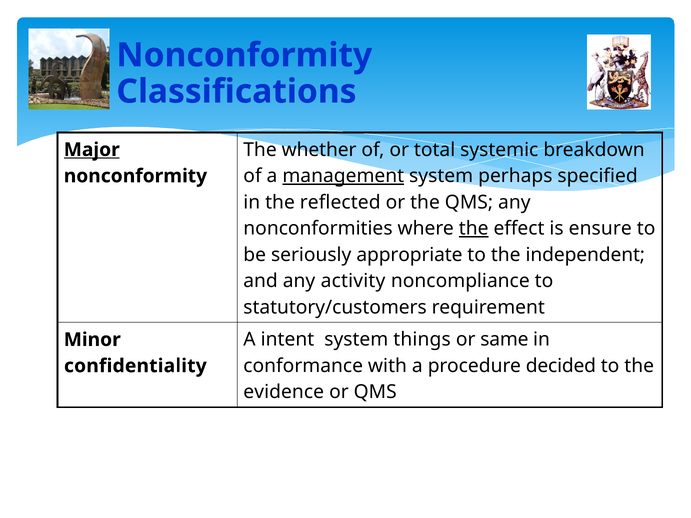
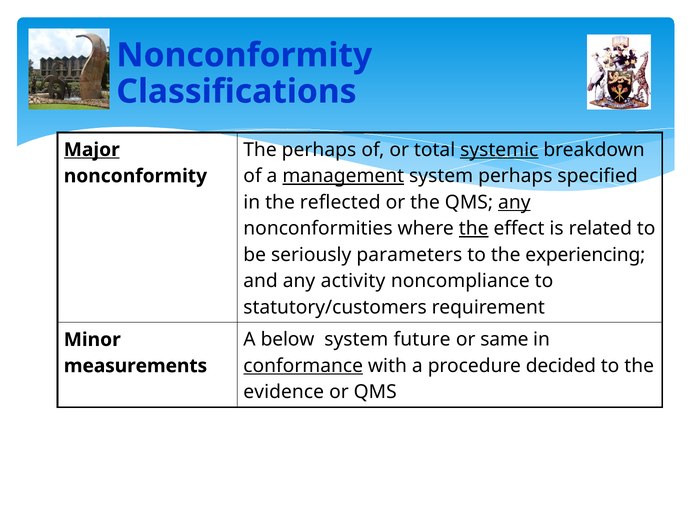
The whether: whether -> perhaps
systemic underline: none -> present
any at (514, 202) underline: none -> present
ensure: ensure -> related
appropriate: appropriate -> parameters
independent: independent -> experiencing
intent: intent -> below
things: things -> future
conformance underline: none -> present
confidentiality: confidentiality -> measurements
